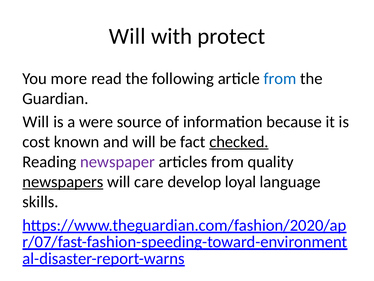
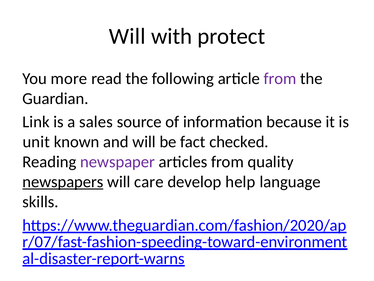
from at (280, 78) colour: blue -> purple
Will at (36, 122): Will -> Link
were: were -> sales
cost: cost -> unit
checked underline: present -> none
loyal: loyal -> help
